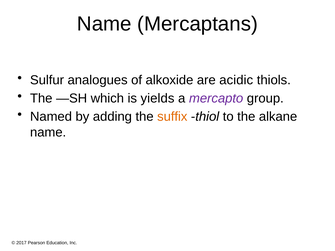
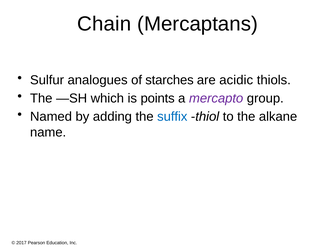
Name at (104, 24): Name -> Chain
alkoxide: alkoxide -> starches
yields: yields -> points
suffix colour: orange -> blue
